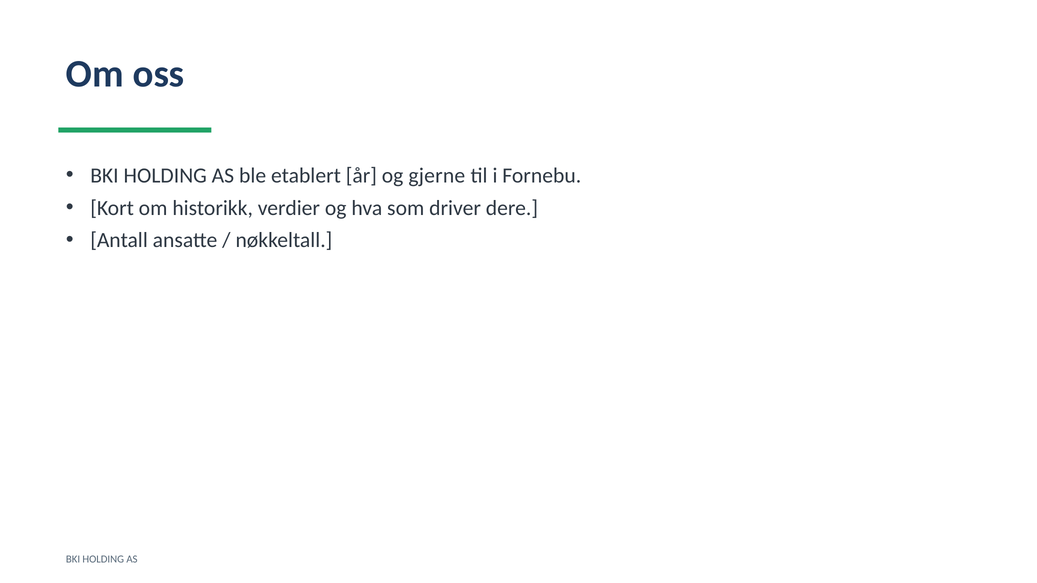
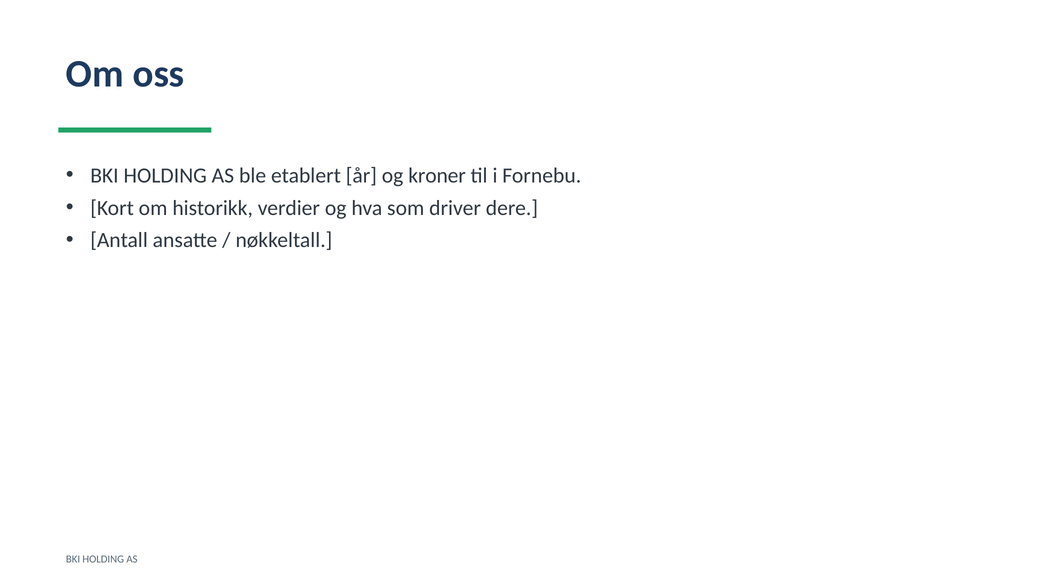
gjerne: gjerne -> kroner
